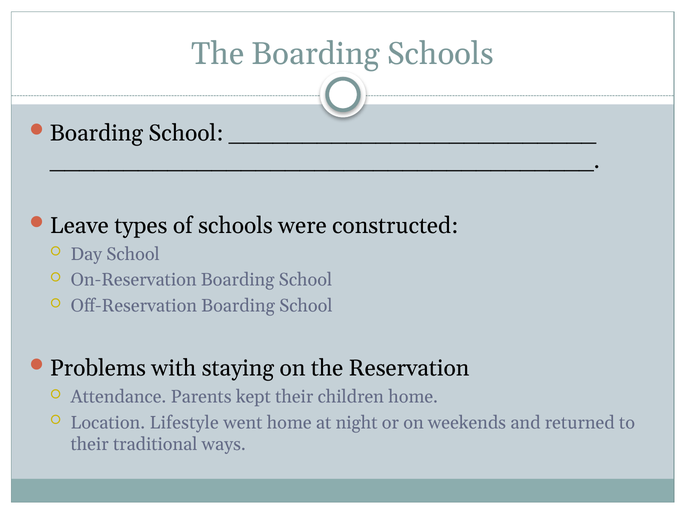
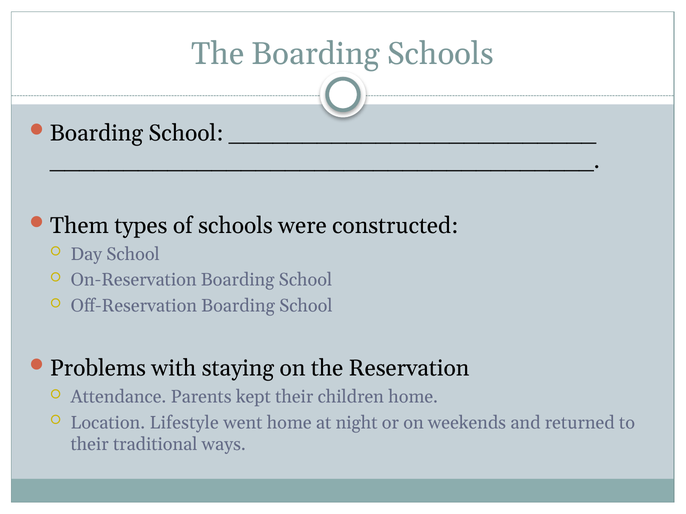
Leave: Leave -> Them
